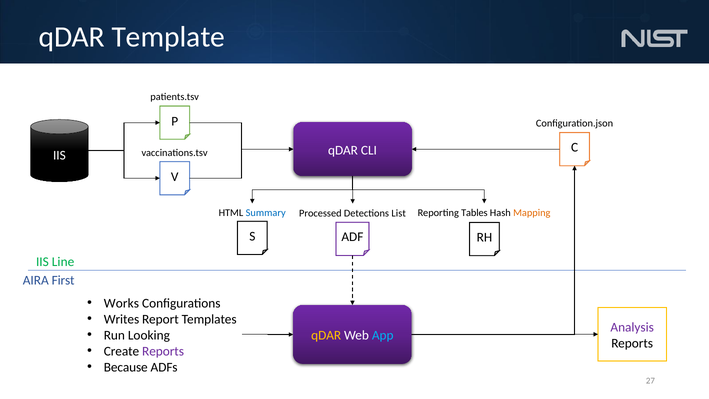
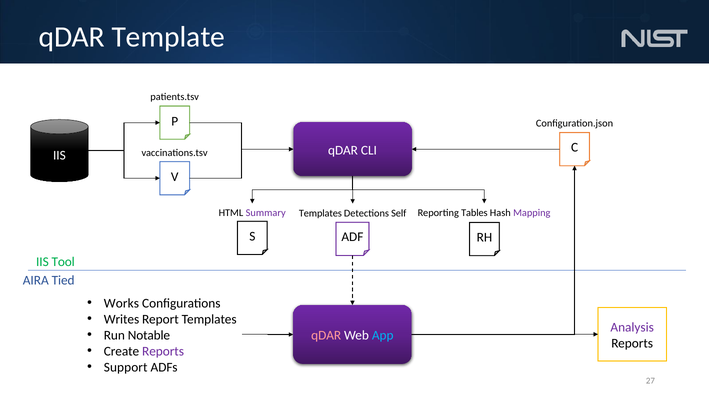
Mapping colour: orange -> purple
Summary colour: blue -> purple
Processed at (320, 213): Processed -> Templates
List: List -> Self
Line: Line -> Tool
First: First -> Tied
Looking: Looking -> Notable
qDAR at (326, 335) colour: yellow -> pink
Because: Because -> Support
